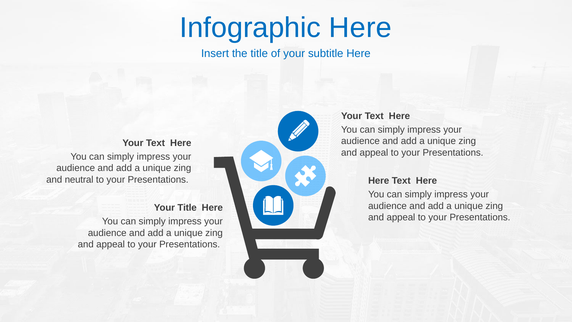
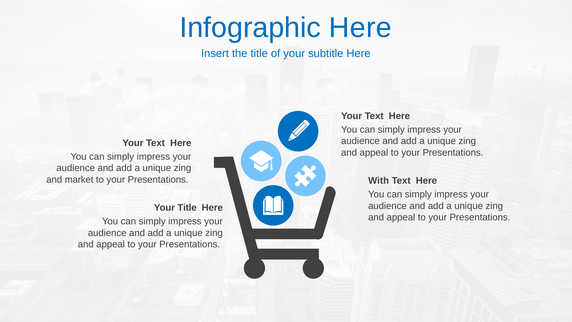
neutral: neutral -> market
Here at (379, 181): Here -> With
